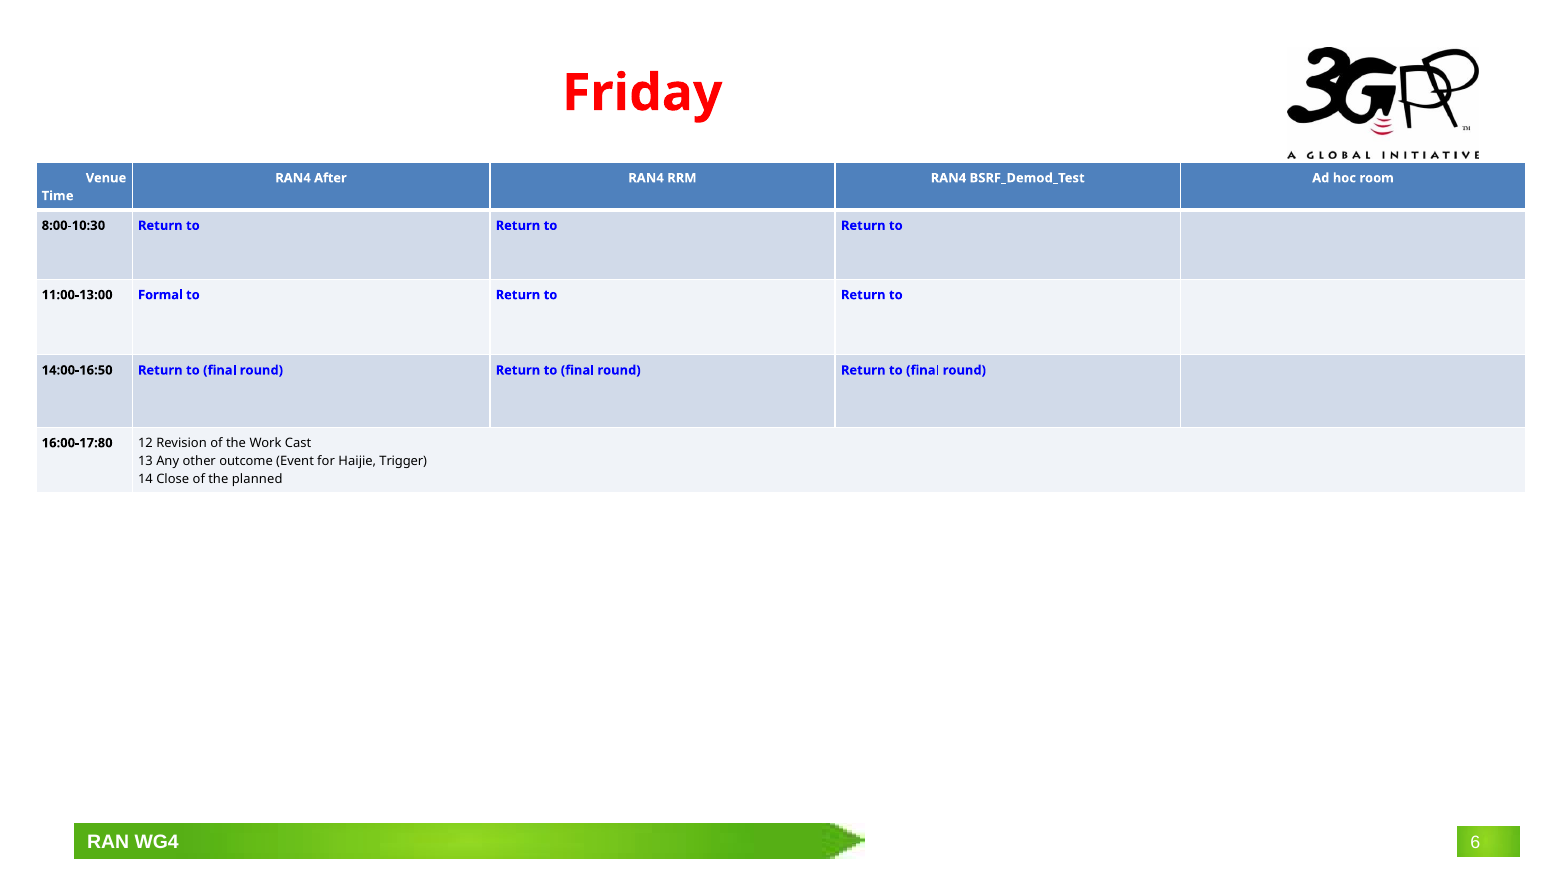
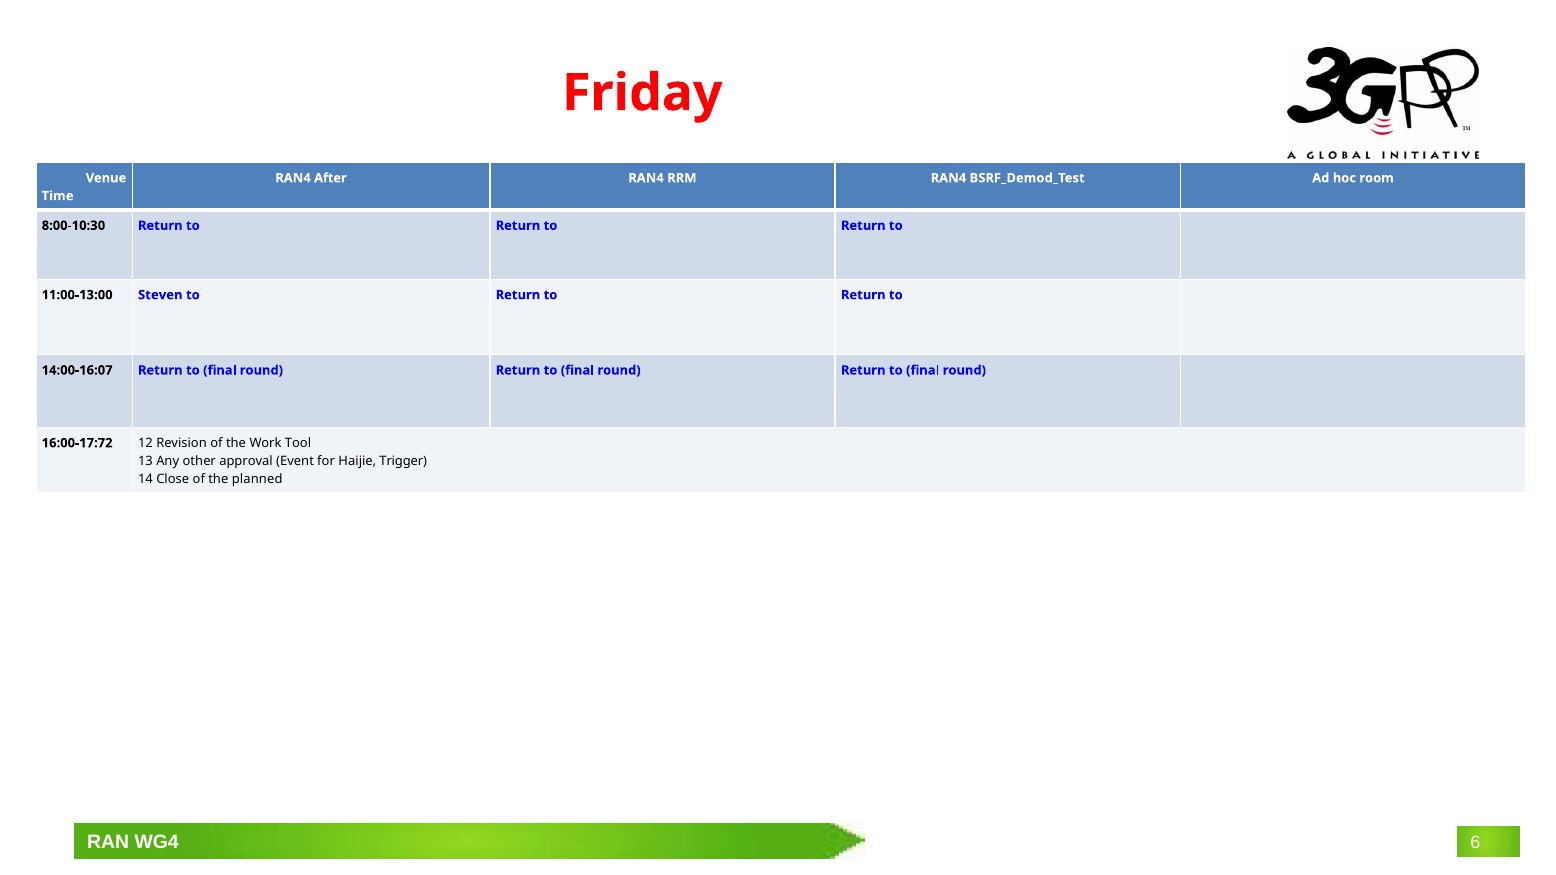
Formal: Formal -> Steven
14:00-16:50: 14:00-16:50 -> 14:00-16:07
16:00-17:80: 16:00-17:80 -> 16:00-17:72
Cast: Cast -> Tool
outcome: outcome -> approval
